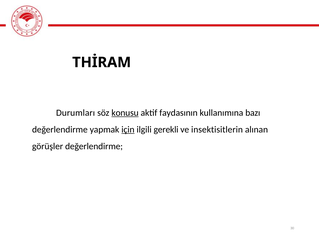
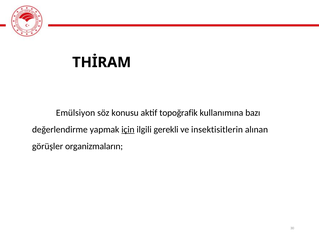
Durumları: Durumları -> Emülsiyon
konusu underline: present -> none
faydasının: faydasının -> topoğrafik
görüşler değerlendirme: değerlendirme -> organizmaların
